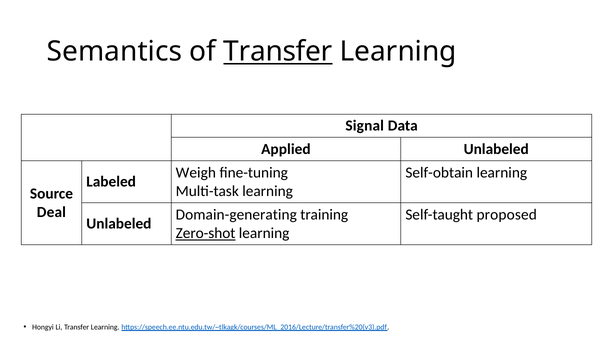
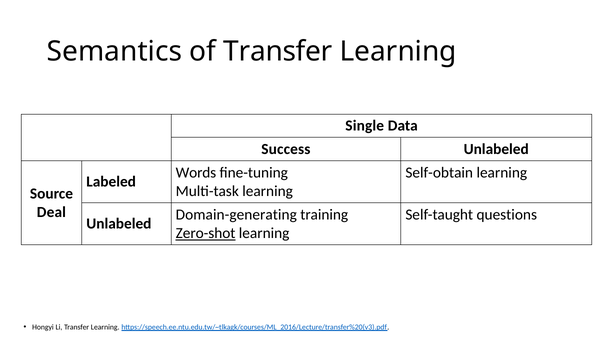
Transfer at (278, 51) underline: present -> none
Signal: Signal -> Single
Applied: Applied -> Success
Weigh: Weigh -> Words
proposed: proposed -> questions
